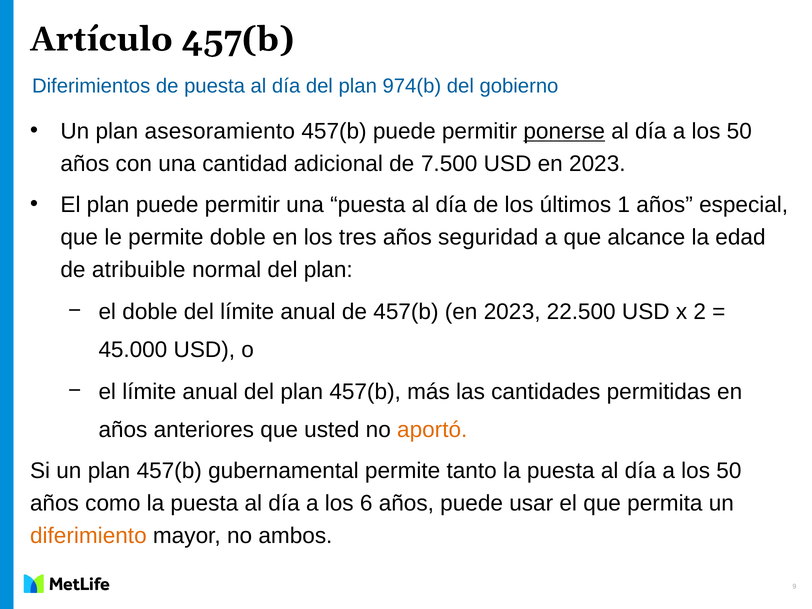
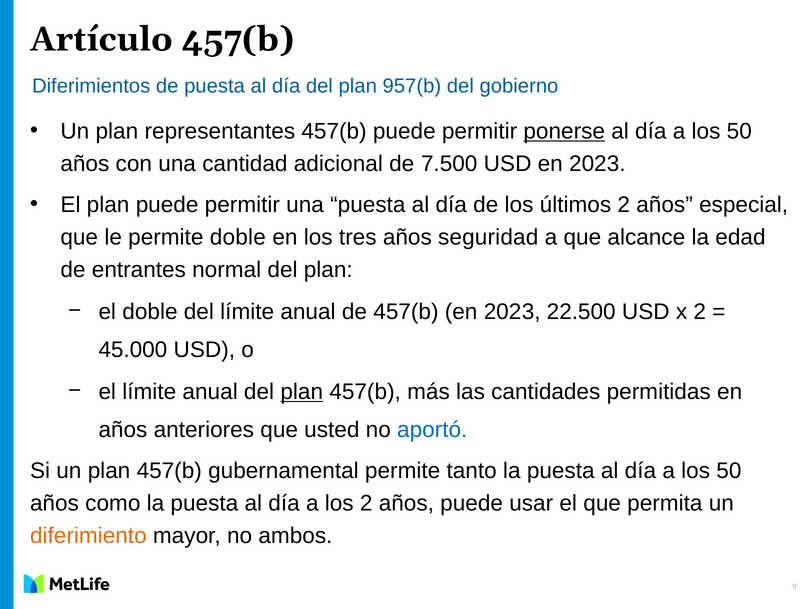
974(b: 974(b -> 957(b
asesoramiento: asesoramiento -> representantes
últimos 1: 1 -> 2
atribuible: atribuible -> entrantes
plan at (302, 392) underline: none -> present
aportó colour: orange -> blue
los 6: 6 -> 2
